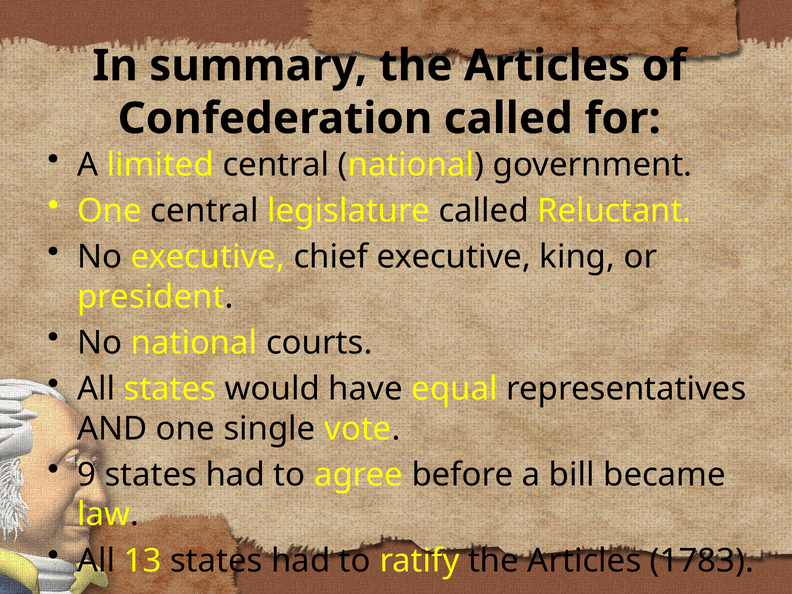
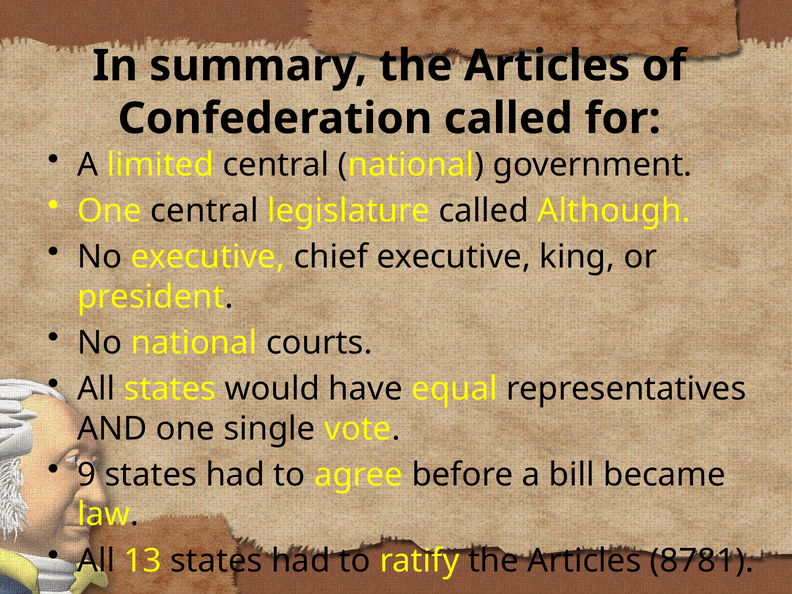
Reluctant: Reluctant -> Although
1783: 1783 -> 8781
